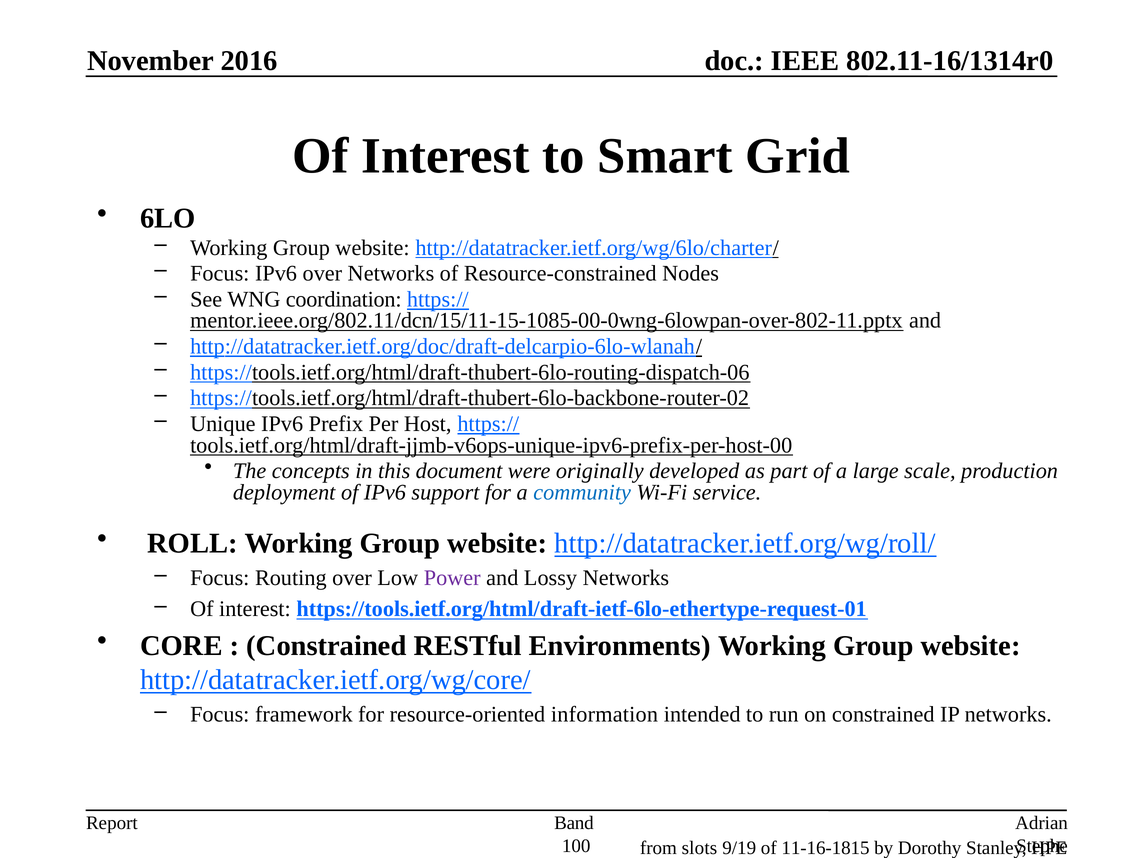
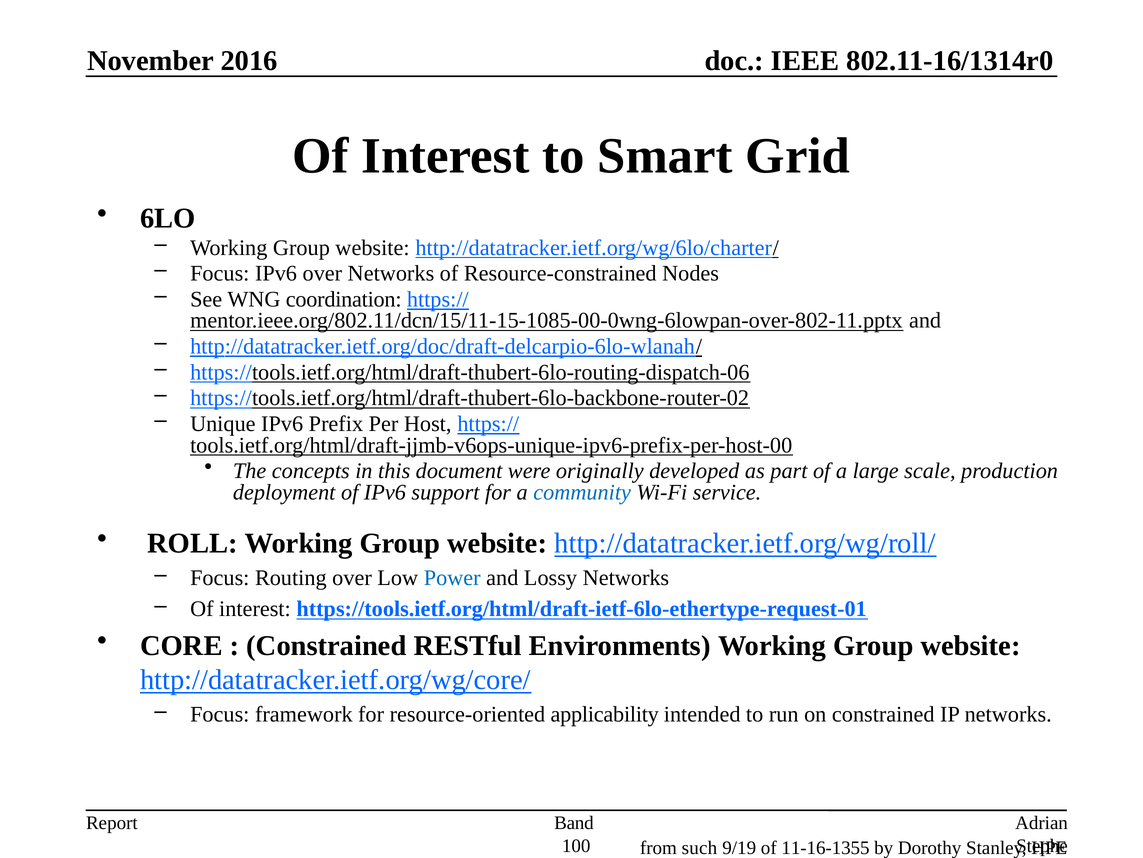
Power colour: purple -> blue
information: information -> applicability
slots: slots -> such
11-16-1815: 11-16-1815 -> 11-16-1355
